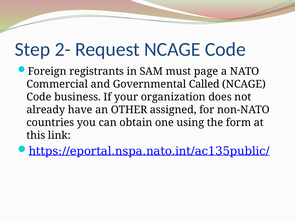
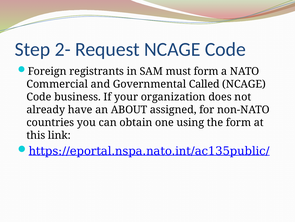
must page: page -> form
OTHER: OTHER -> ABOUT
